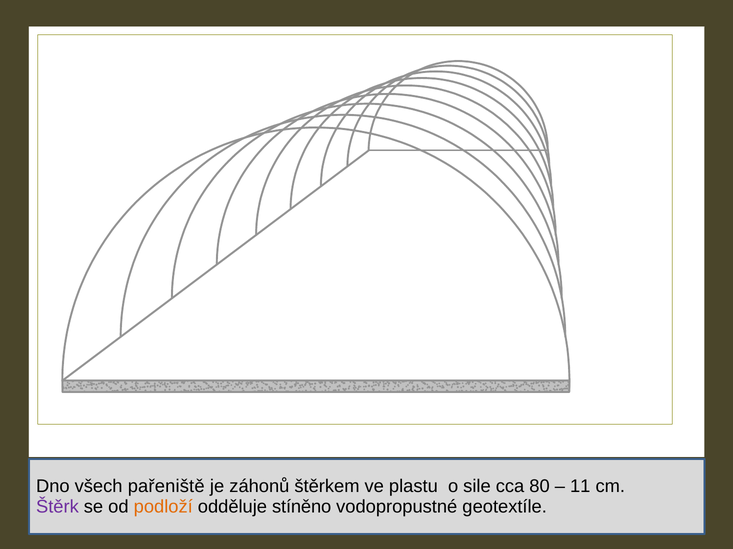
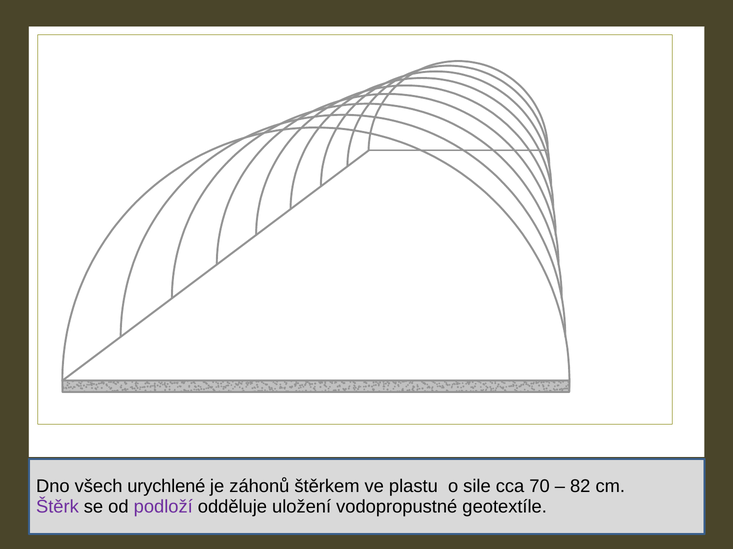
pařeniště: pařeniště -> urychlené
80: 80 -> 70
11: 11 -> 82
podloží colour: orange -> purple
stíněno: stíněno -> uložení
